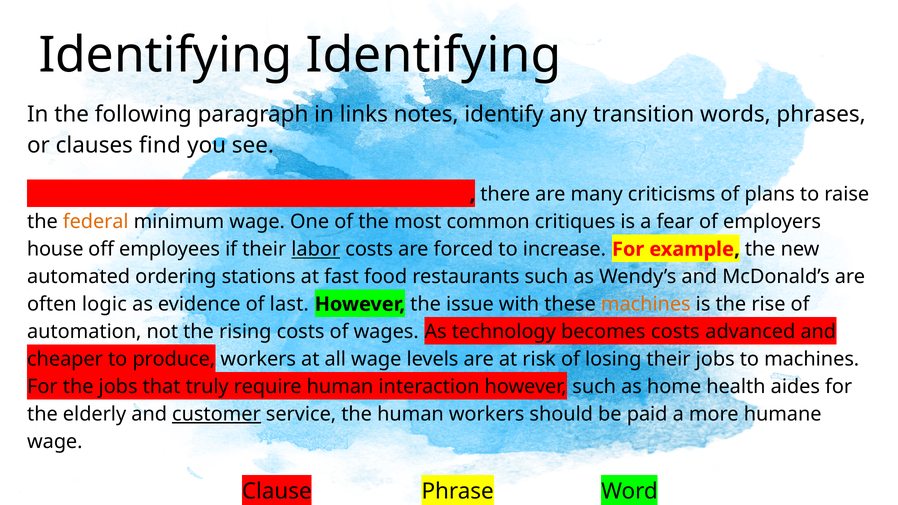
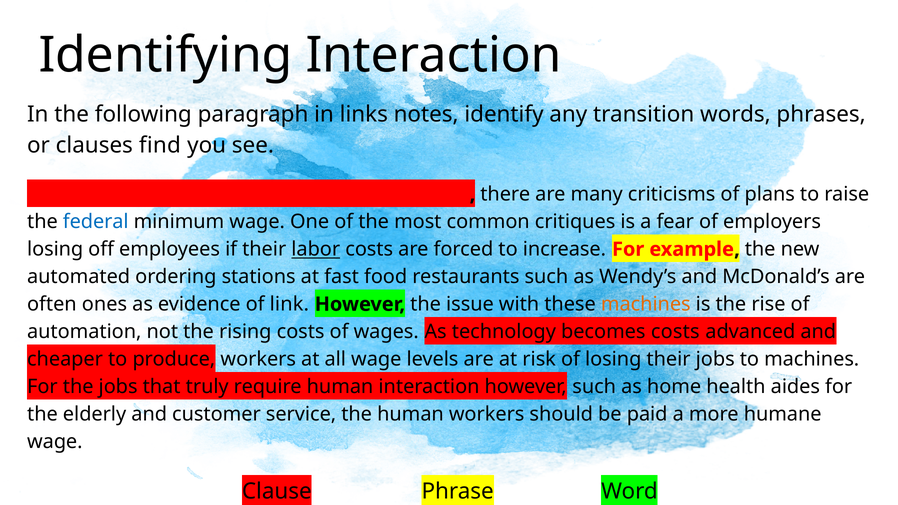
Identifying Identifying: Identifying -> Interaction
federal at (96, 222) colour: orange -> blue
house at (55, 249): house -> losing
logic: logic -> ones
last: last -> link
customer underline: present -> none
